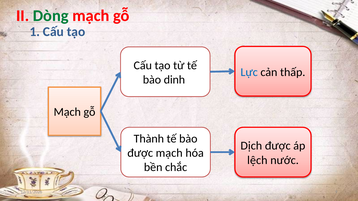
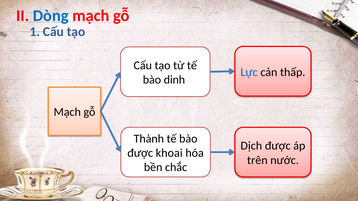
Dòng colour: green -> blue
được mạch: mạch -> khoai
lệch: lệch -> trên
